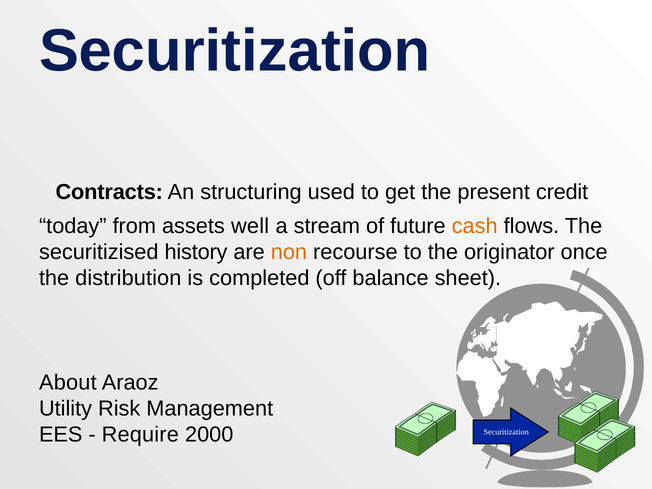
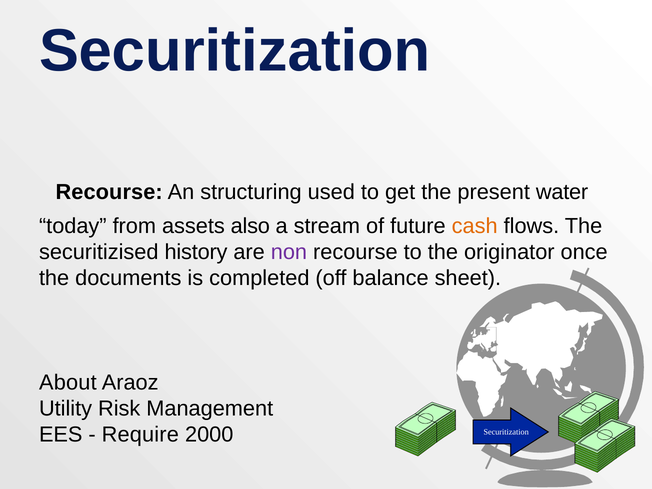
Contracts at (109, 192): Contracts -> Recourse
credit: credit -> water
well: well -> also
non colour: orange -> purple
distribution: distribution -> documents
